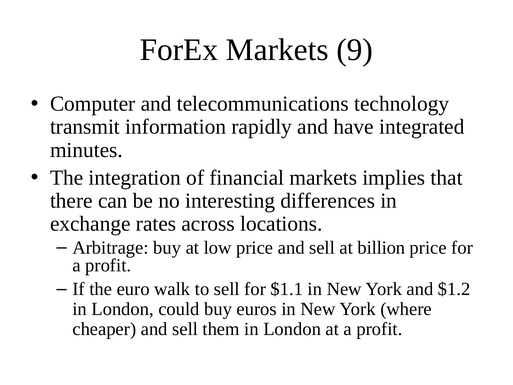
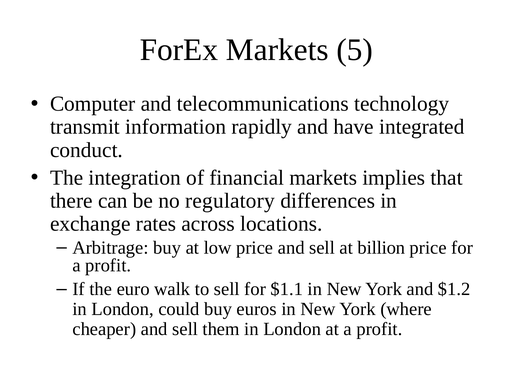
9: 9 -> 5
minutes: minutes -> conduct
interesting: interesting -> regulatory
